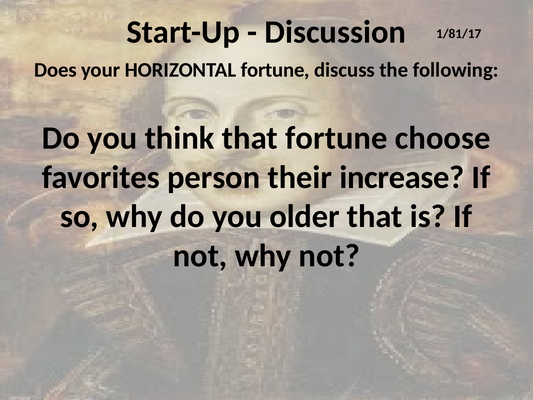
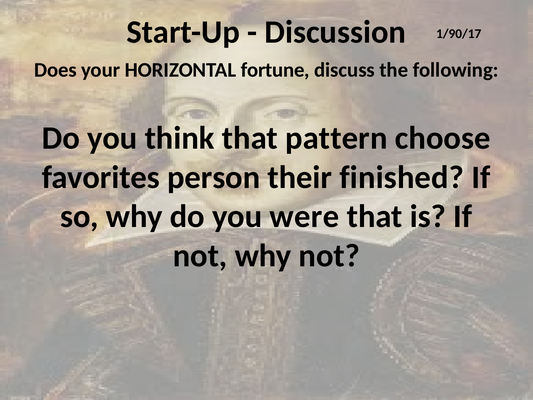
1/81/17: 1/81/17 -> 1/90/17
that fortune: fortune -> pattern
increase: increase -> finished
older: older -> were
